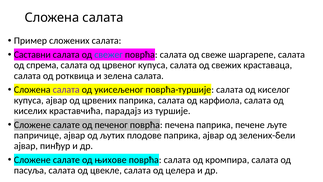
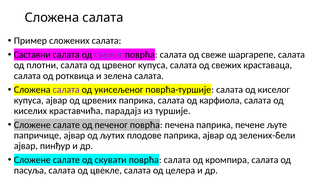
свежег colour: blue -> purple
спрема: спрема -> плотни
њихове: њихове -> скувати
